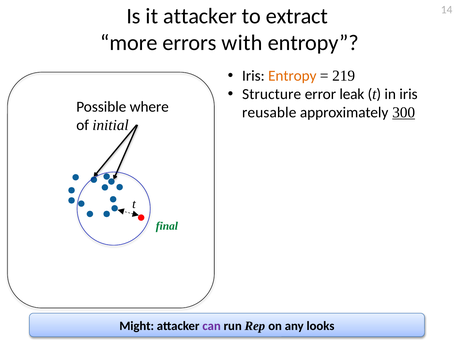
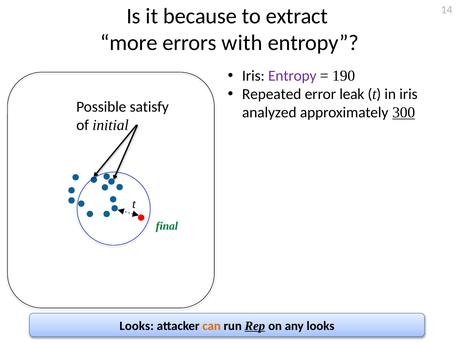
it attacker: attacker -> because
Entropy at (292, 76) colour: orange -> purple
219: 219 -> 190
Structure: Structure -> Repeated
where: where -> satisfy
reusable: reusable -> analyzed
Might at (137, 326): Might -> Looks
can colour: purple -> orange
Rep underline: none -> present
